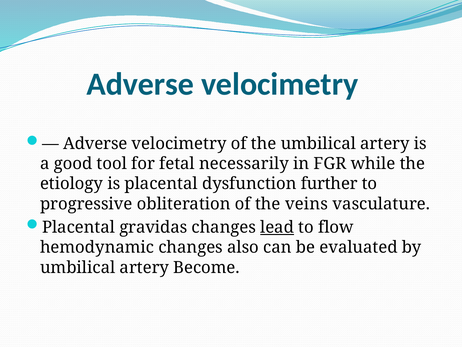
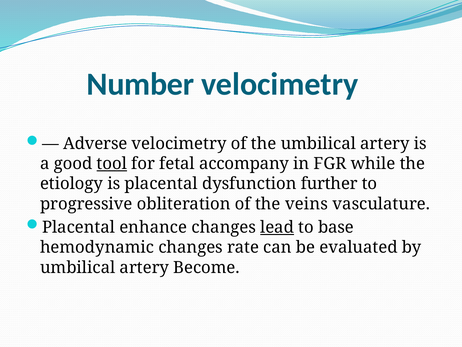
Adverse at (140, 84): Adverse -> Number
tool underline: none -> present
necessarily: necessarily -> accompany
gravidas: gravidas -> enhance
flow: flow -> base
also: also -> rate
